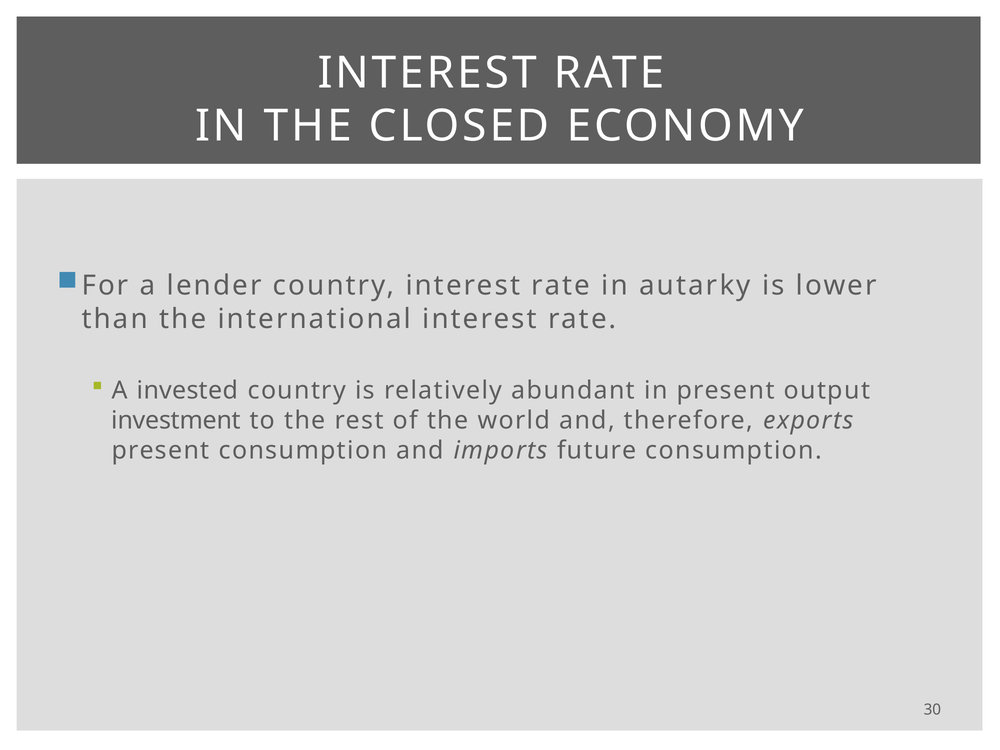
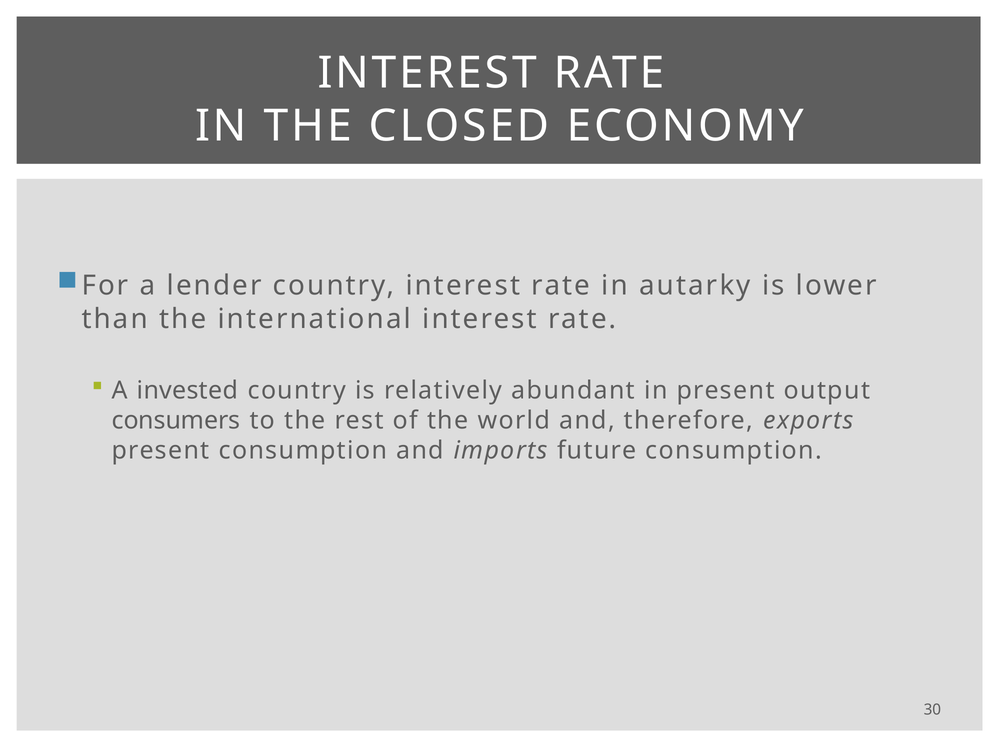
investment: investment -> consumers
